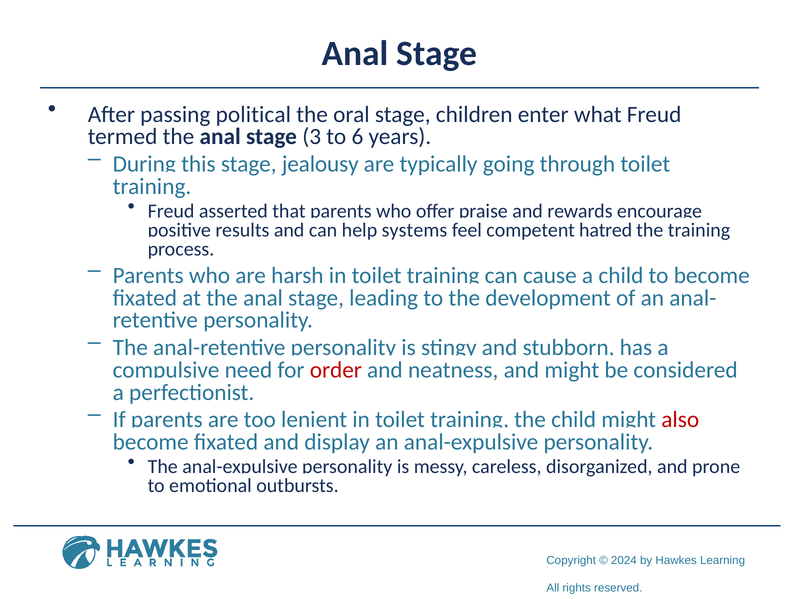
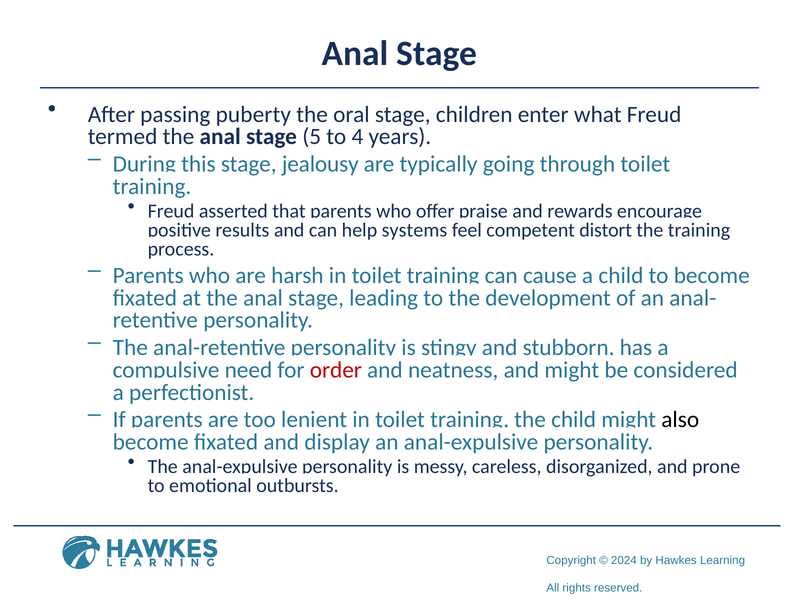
political: political -> puberty
3: 3 -> 5
6: 6 -> 4
hatred: hatred -> distort
also colour: red -> black
